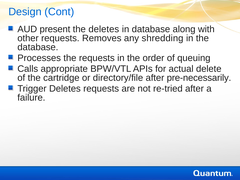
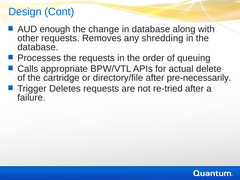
present: present -> enough
the deletes: deletes -> change
